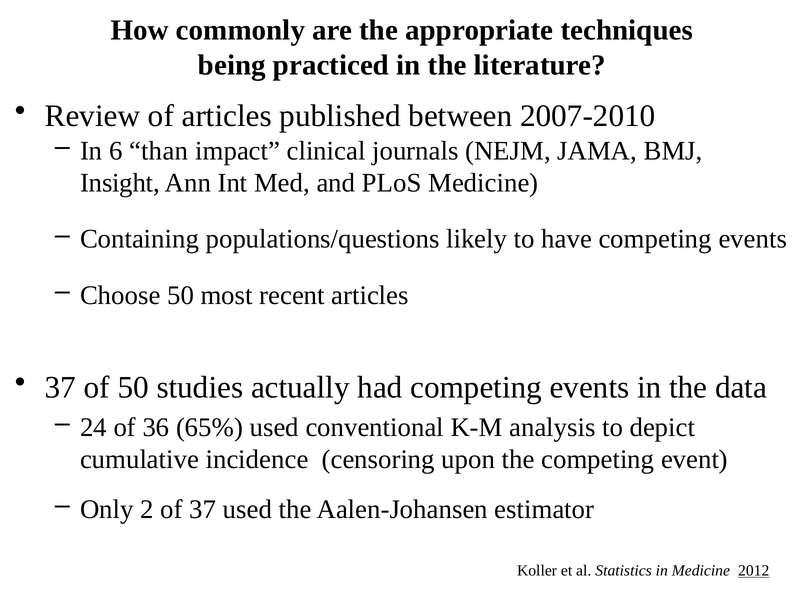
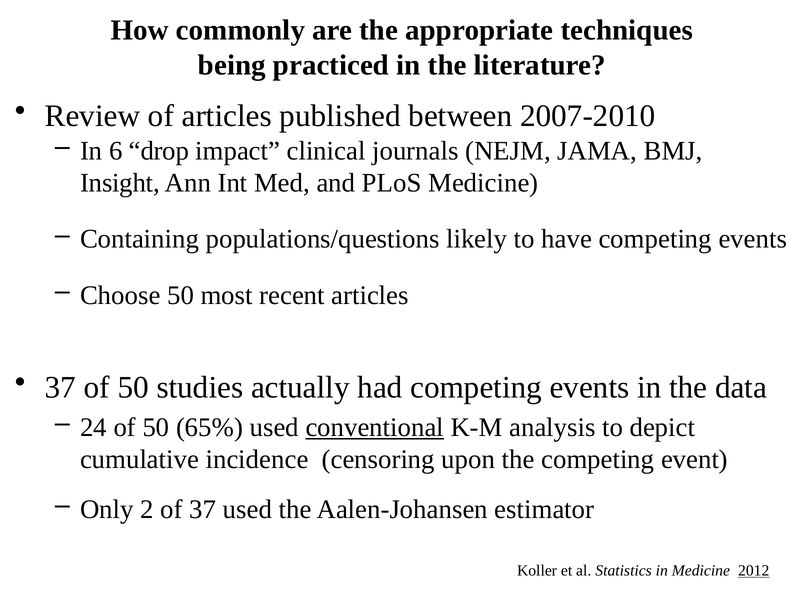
than: than -> drop
24 of 36: 36 -> 50
conventional underline: none -> present
